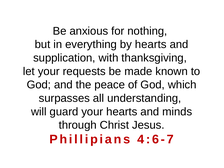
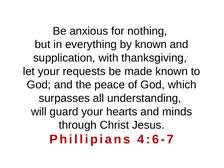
by hearts: hearts -> known
